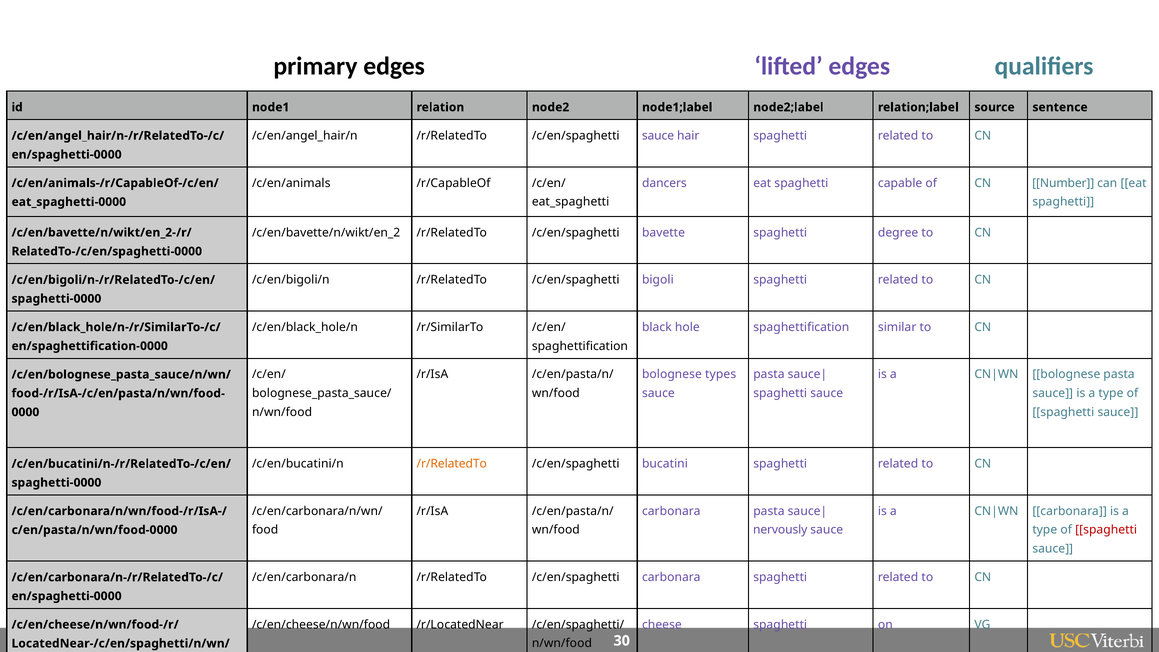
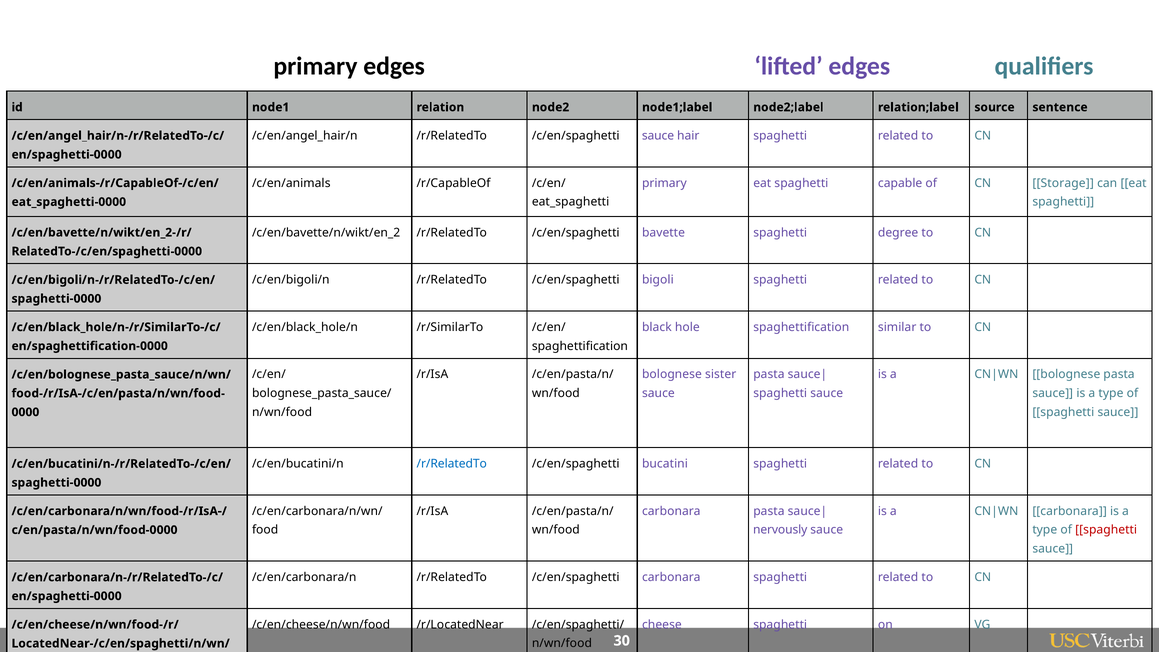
dancers at (664, 183): dancers -> primary
Number: Number -> Storage
types: types -> sister
/r/RelatedTo at (452, 464) colour: orange -> blue
